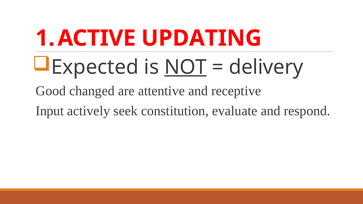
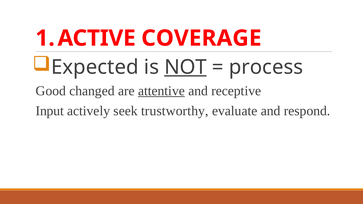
UPDATING: UPDATING -> COVERAGE
delivery: delivery -> process
attentive underline: none -> present
constitution: constitution -> trustworthy
